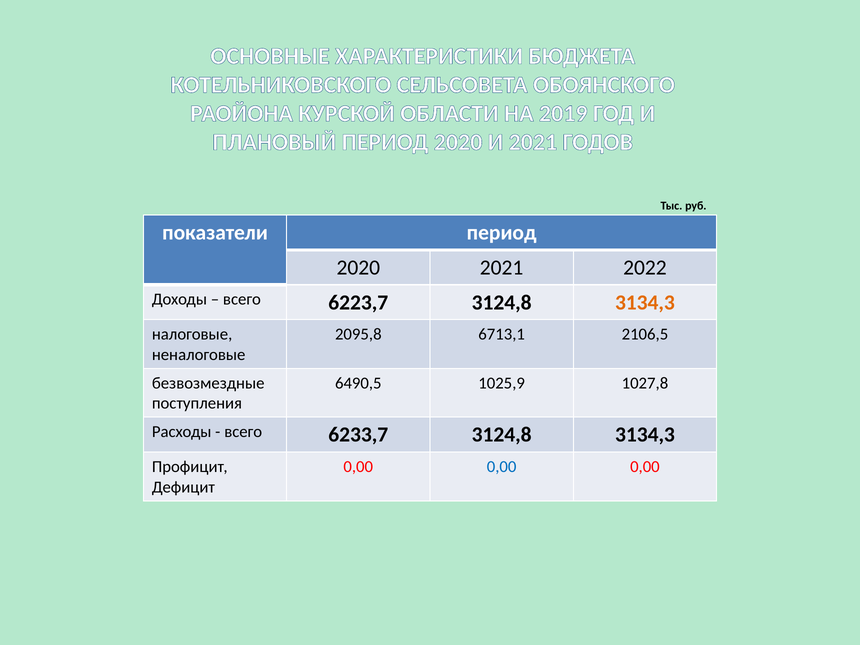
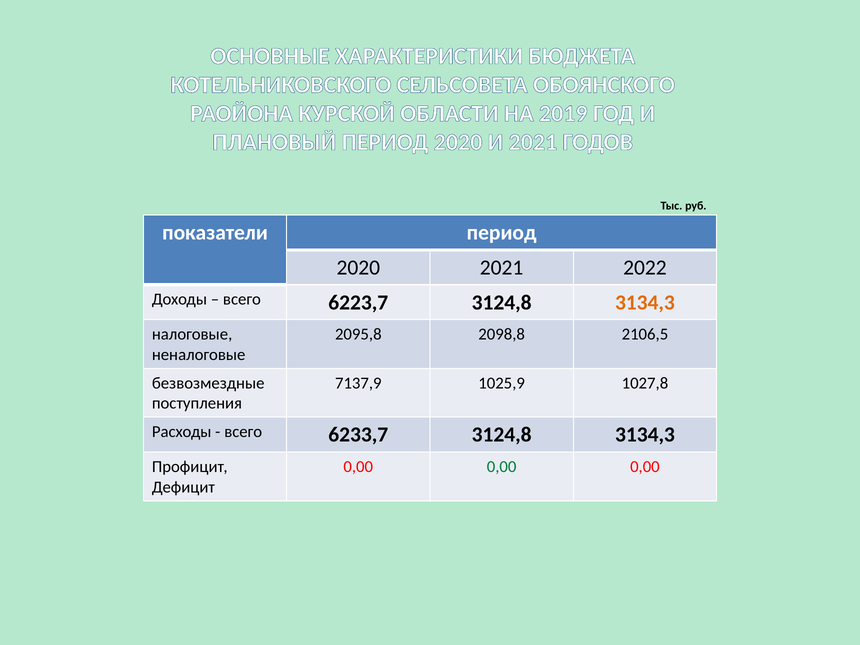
6713,1: 6713,1 -> 2098,8
6490,5: 6490,5 -> 7137,9
0,00 at (502, 467) colour: blue -> green
